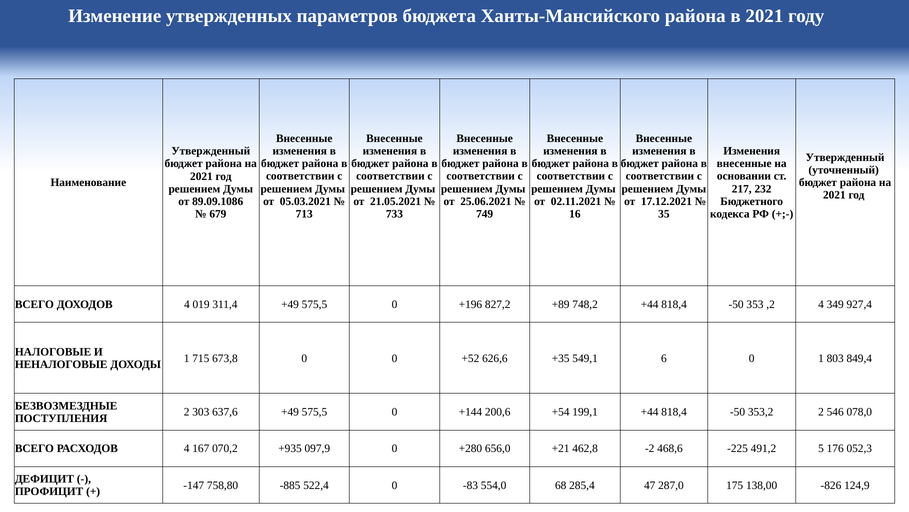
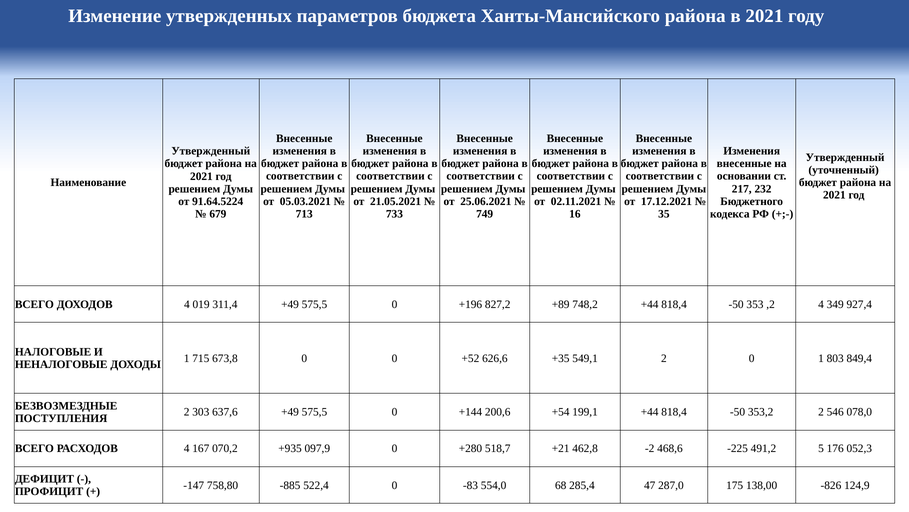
89.09.1086: 89.09.1086 -> 91.64.5224
549,1 6: 6 -> 2
656,0: 656,0 -> 518,7
